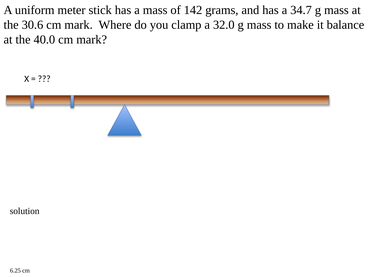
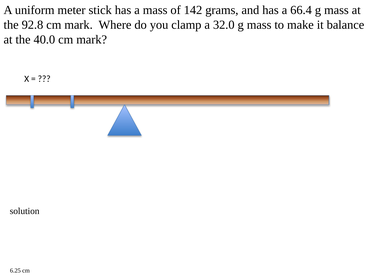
34.7: 34.7 -> 66.4
30.6: 30.6 -> 92.8
